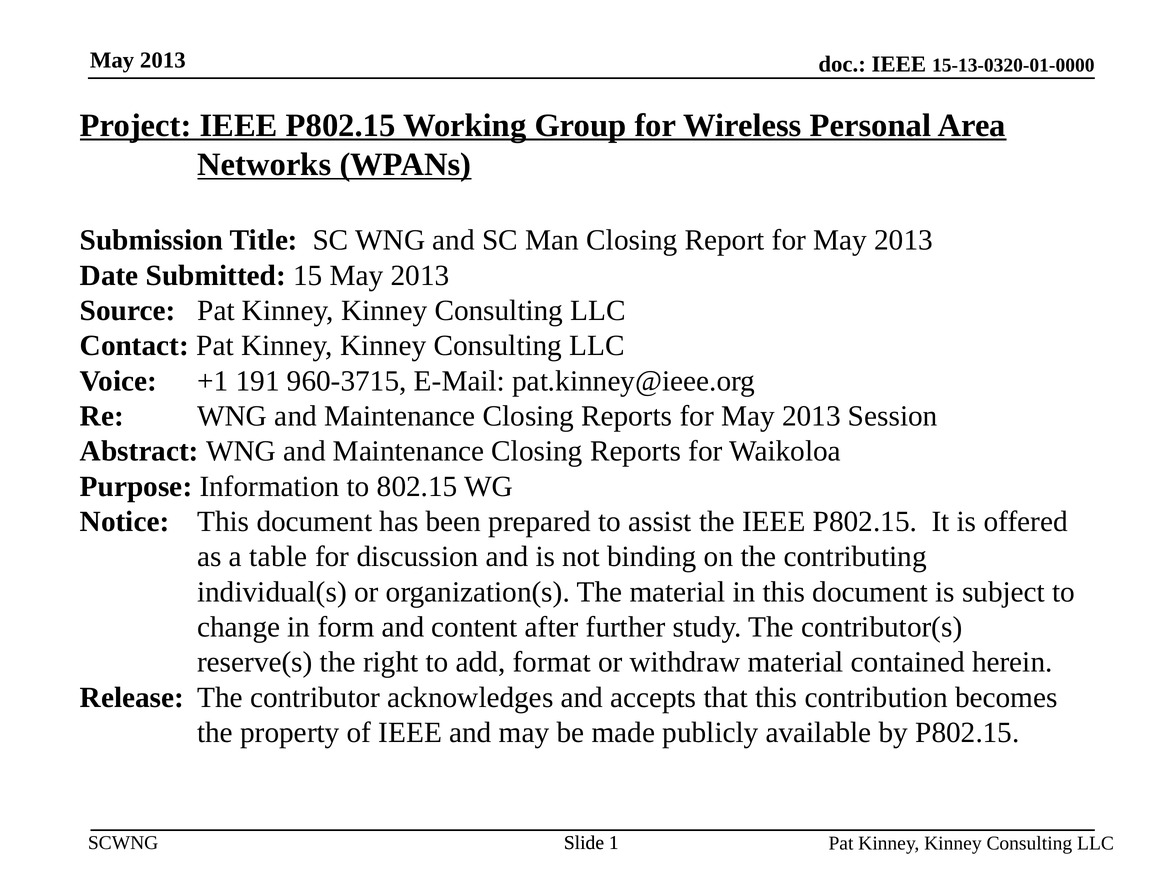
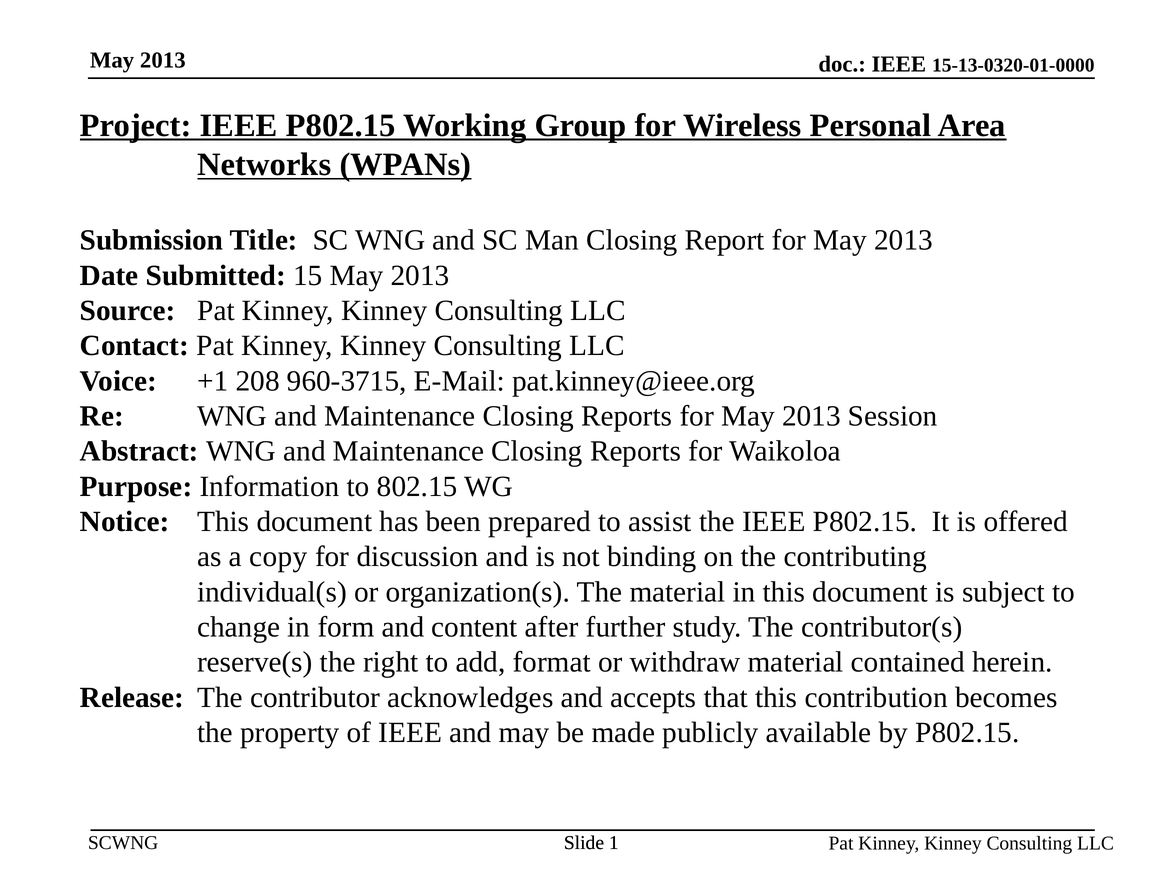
191: 191 -> 208
table: table -> copy
